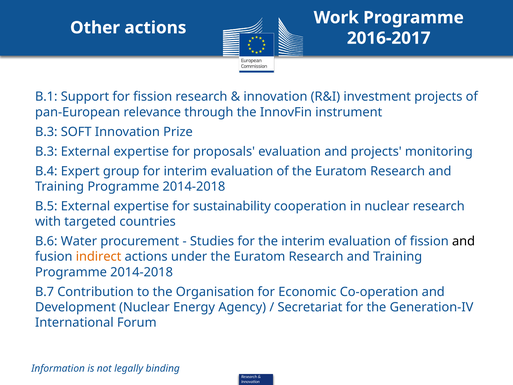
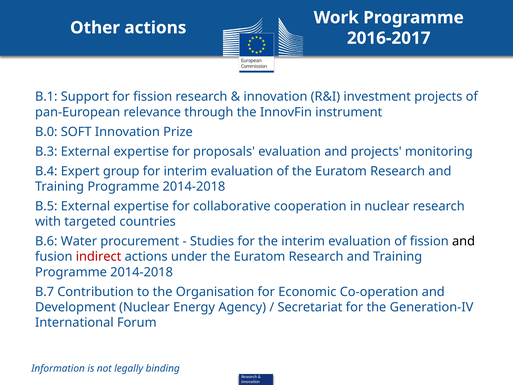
B.3 at (46, 132): B.3 -> B.0
sustainability: sustainability -> collaborative
indirect colour: orange -> red
